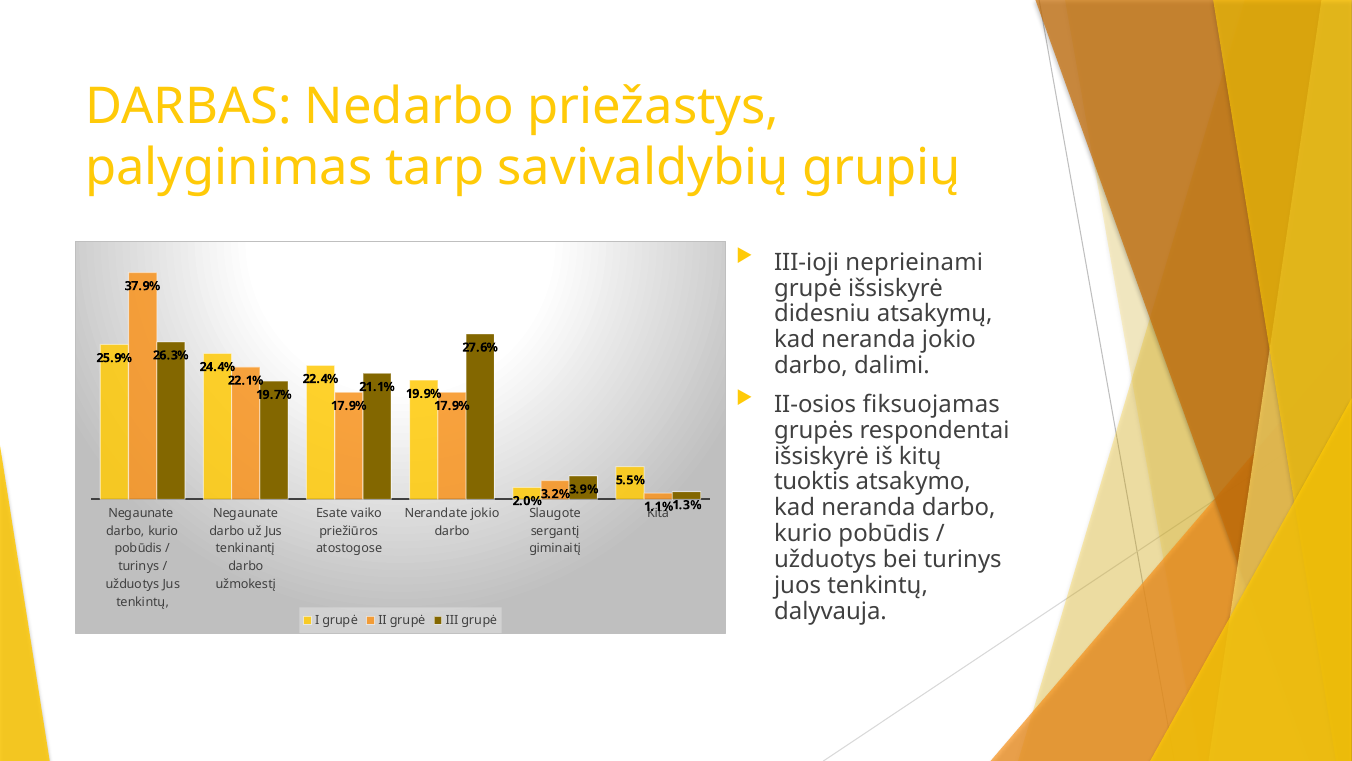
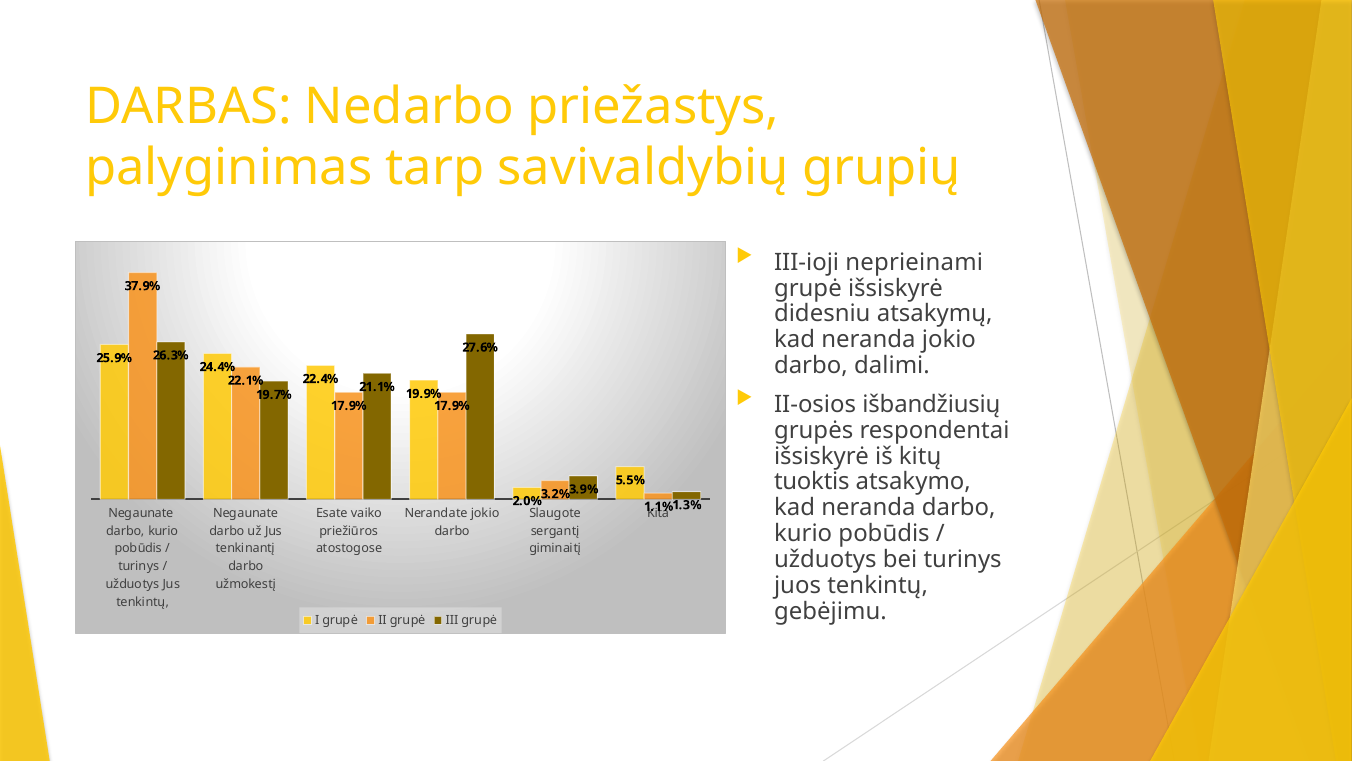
fiksuojamas: fiksuojamas -> išbandžiusių
dalyvauja: dalyvauja -> gebėjimu
